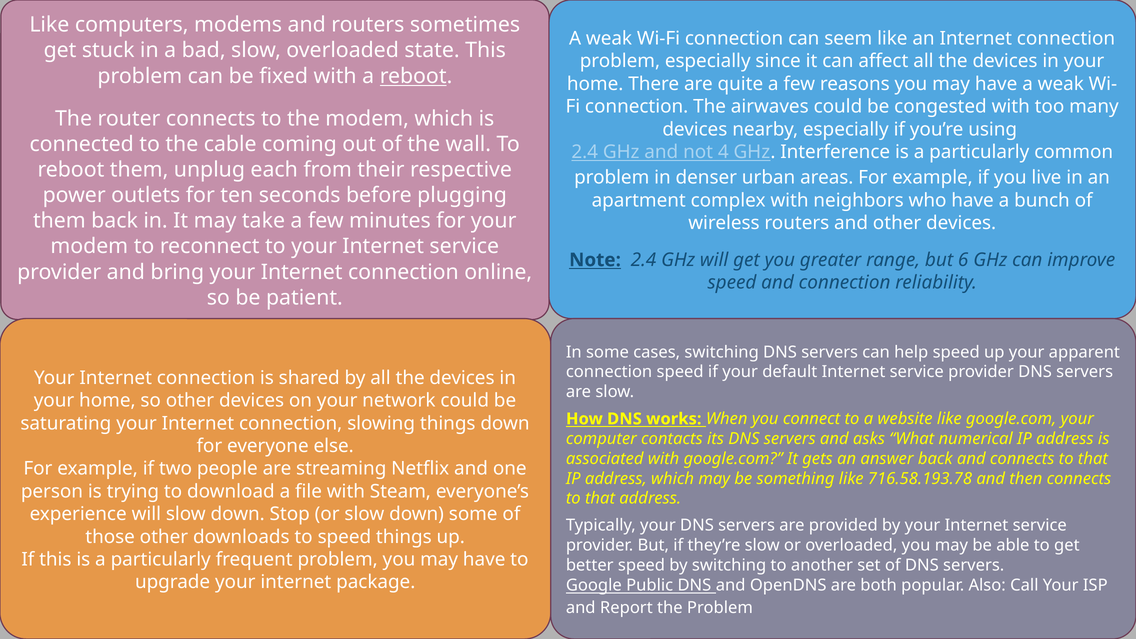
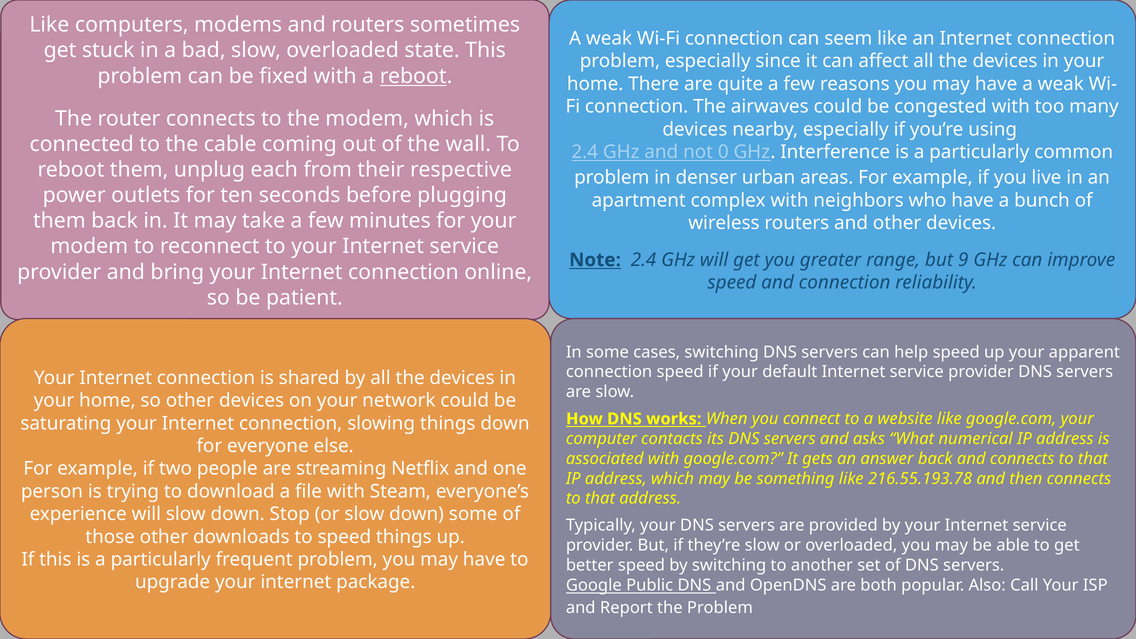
4: 4 -> 0
6: 6 -> 9
716.58.193.78: 716.58.193.78 -> 216.55.193.78
